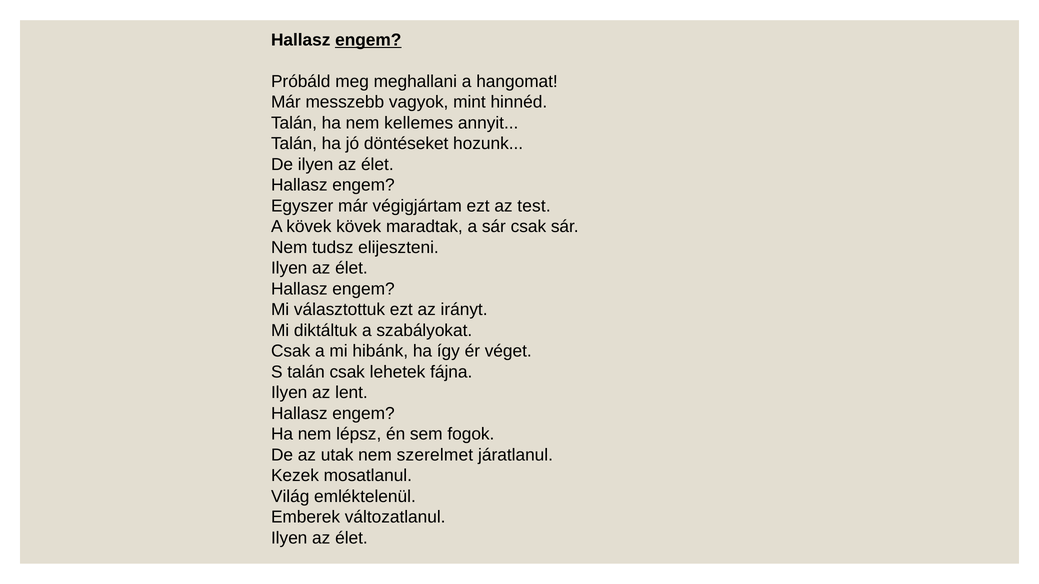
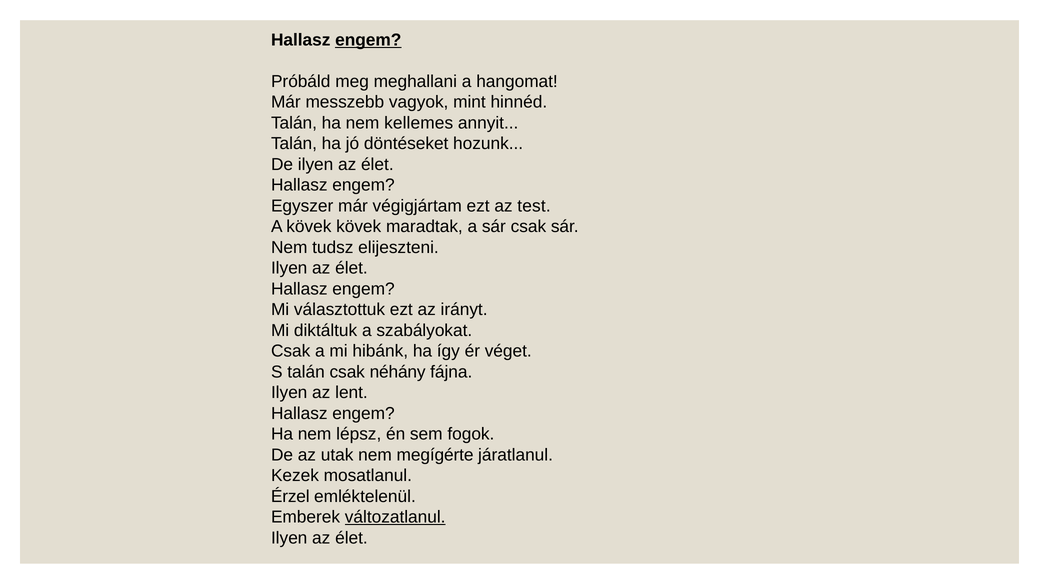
lehetek: lehetek -> néhány
szerelmet: szerelmet -> megígérte
Világ: Világ -> Érzel
változatlanul underline: none -> present
